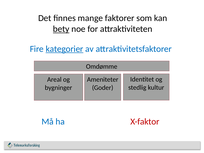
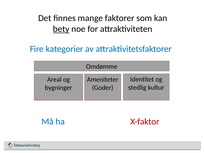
kategorier underline: present -> none
